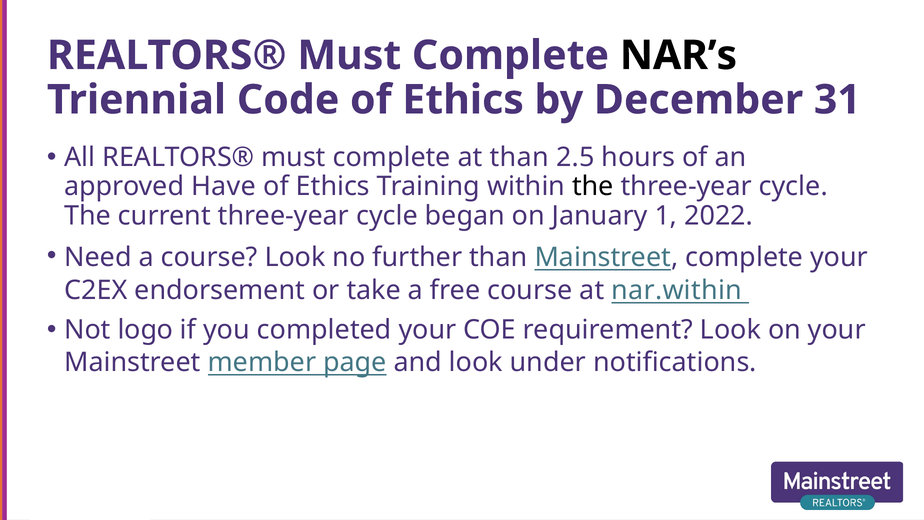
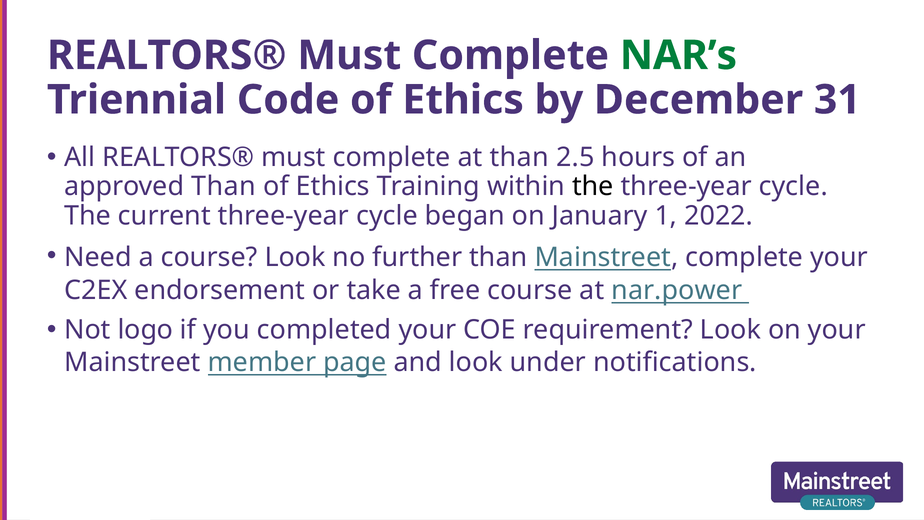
NAR’s colour: black -> green
approved Have: Have -> Than
nar.within: nar.within -> nar.power
